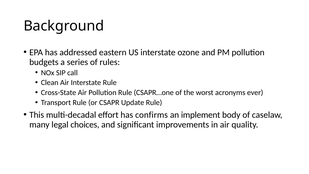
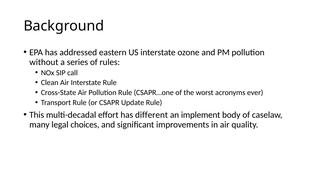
budgets: budgets -> without
confirms: confirms -> different
